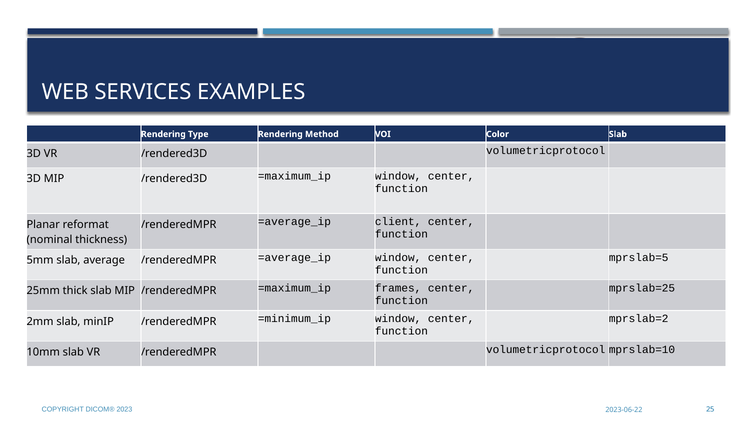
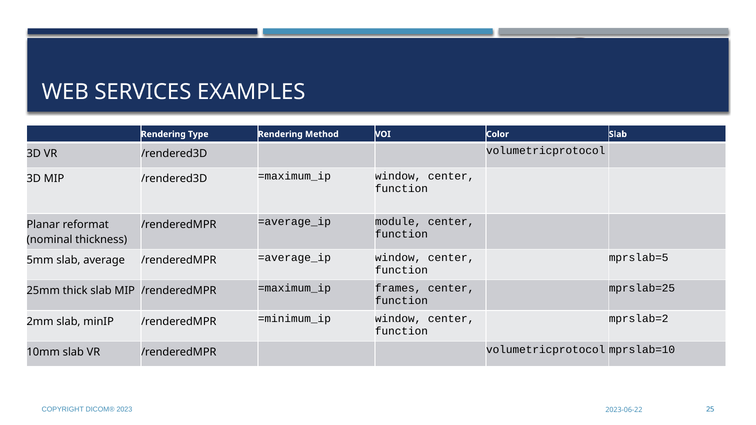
client: client -> module
